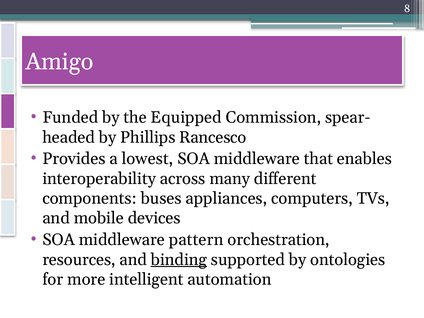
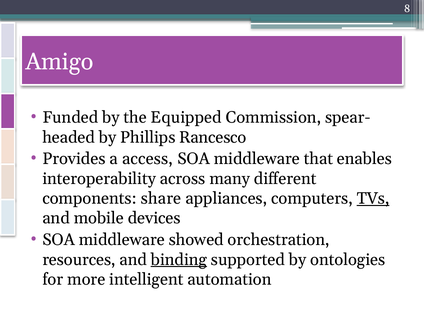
lowest: lowest -> access
buses: buses -> share
TVs underline: none -> present
pattern: pattern -> showed
